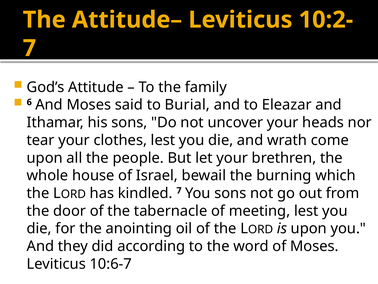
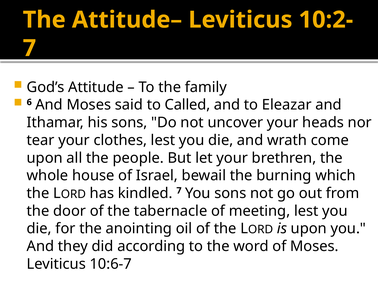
Burial: Burial -> Called
